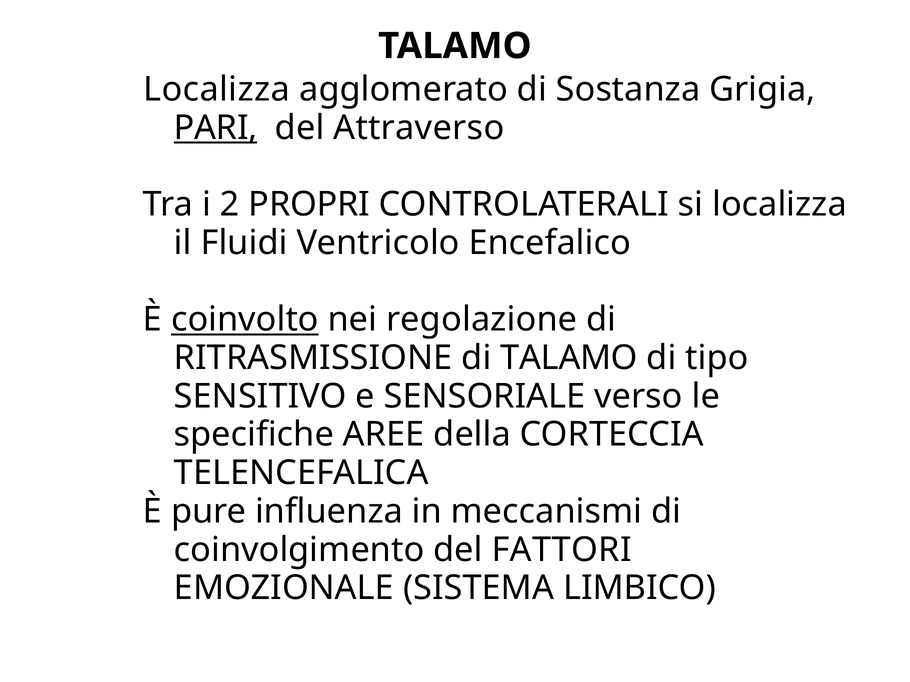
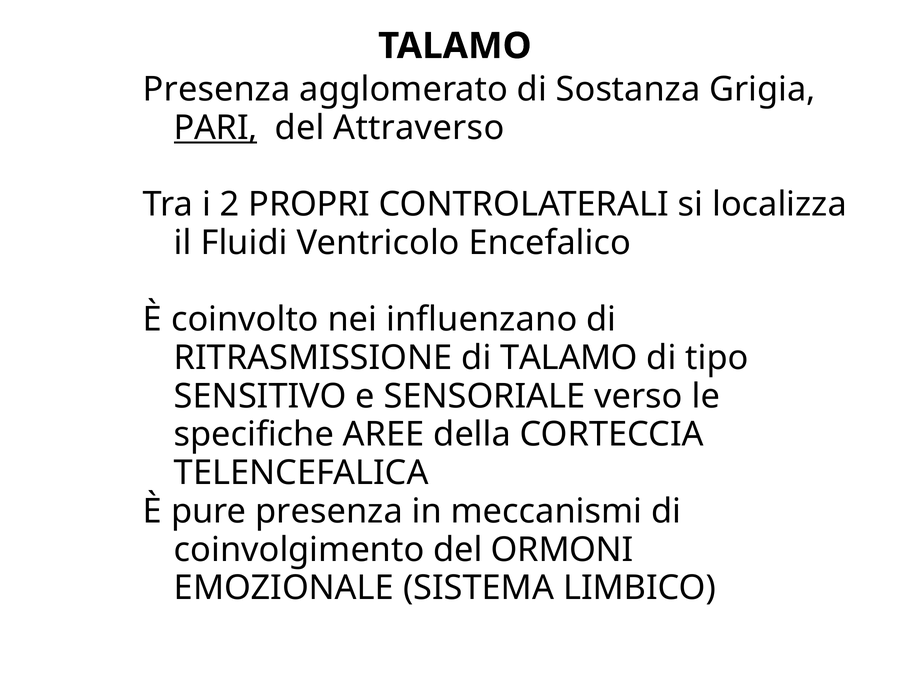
Localizza at (217, 89): Localizza -> Presenza
coinvolto underline: present -> none
regolazione: regolazione -> influenzano
pure influenza: influenza -> presenza
FATTORI: FATTORI -> ORMONI
